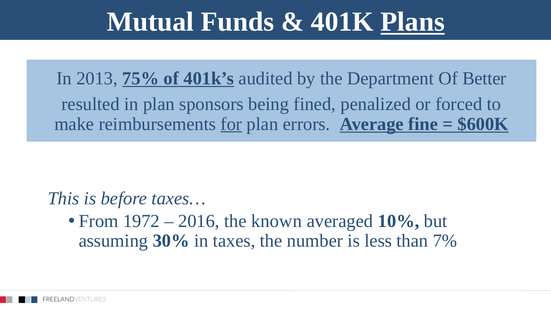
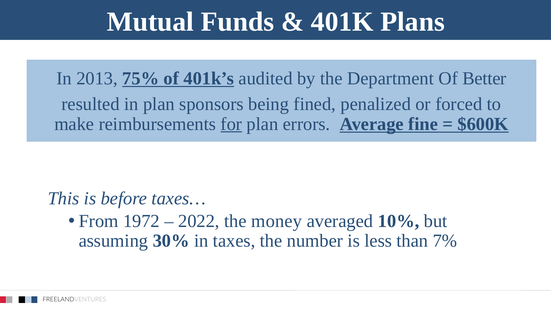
Plans underline: present -> none
2016: 2016 -> 2022
known: known -> money
